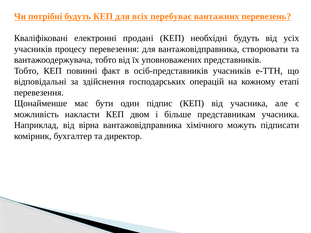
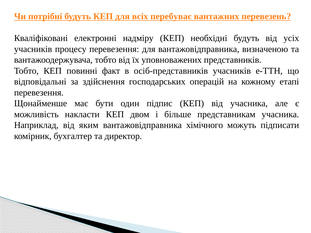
продані: продані -> надміру
створювати: створювати -> визначеною
вірна: вірна -> яким
